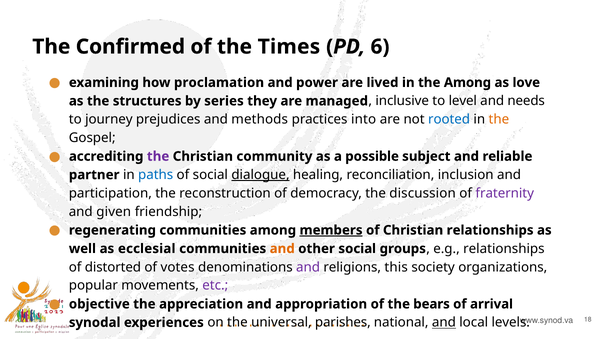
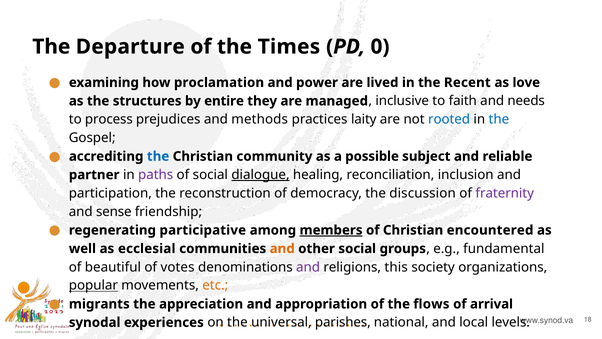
Confirmed: Confirmed -> Departure
6: 6 -> 0
the Among: Among -> Recent
series: series -> entire
level: level -> faith
journey: journey -> process
into: into -> laity
the at (499, 119) colour: orange -> blue
the at (158, 156) colour: purple -> blue
paths colour: blue -> purple
given: given -> sense
regenerating communities: communities -> participative
Christian relationships: relationships -> encountered
e.g relationships: relationships -> fundamental
distorted: distorted -> beautiful
popular underline: none -> present
etc colour: purple -> orange
objective: objective -> migrants
bears: bears -> flows
and at (444, 322) underline: present -> none
